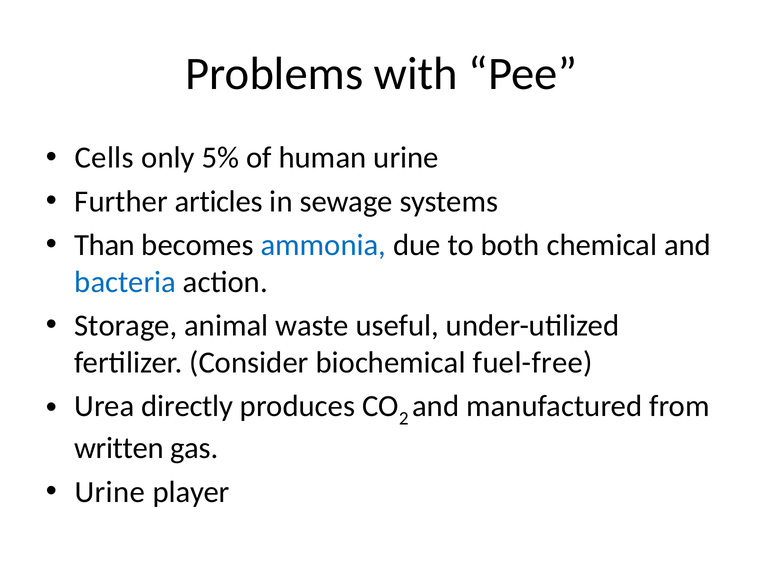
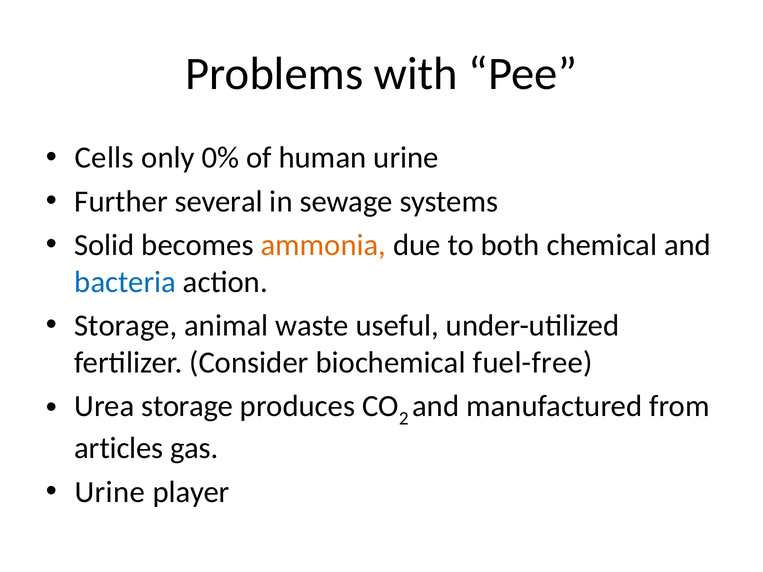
5%: 5% -> 0%
articles: articles -> several
Than: Than -> Solid
ammonia colour: blue -> orange
Urea directly: directly -> storage
written: written -> articles
